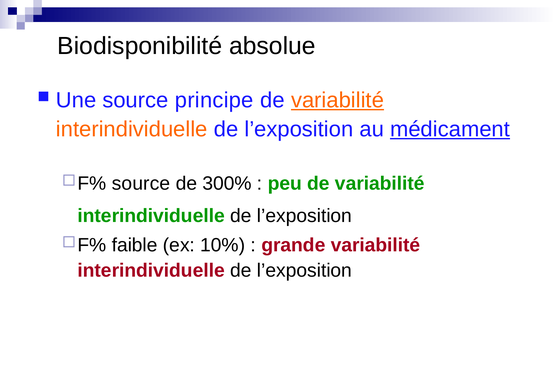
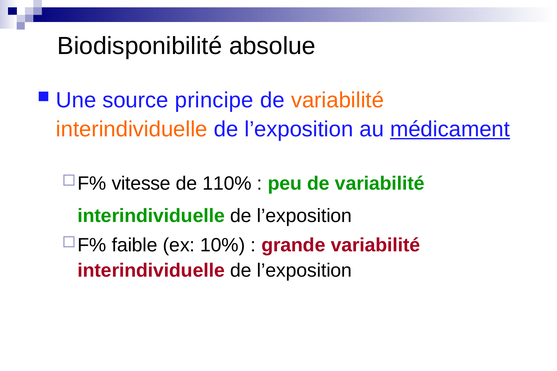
variabilité at (337, 100) underline: present -> none
source at (141, 184): source -> vitesse
300%: 300% -> 110%
